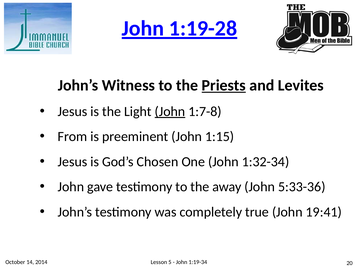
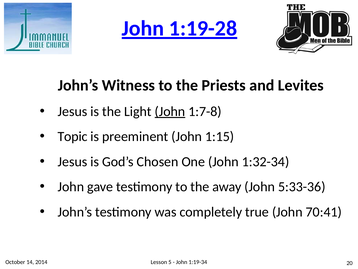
Priests underline: present -> none
From: From -> Topic
19:41: 19:41 -> 70:41
